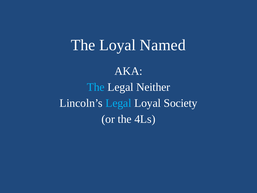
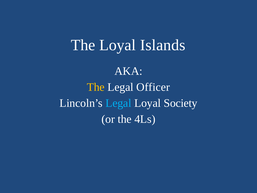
Named: Named -> Islands
The at (96, 87) colour: light blue -> yellow
Neither: Neither -> Officer
